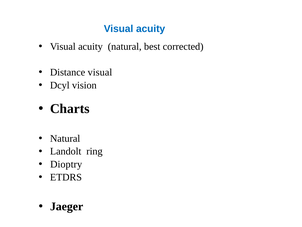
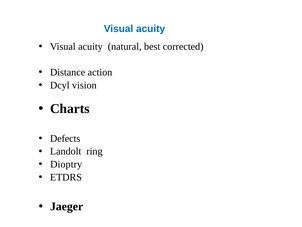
Distance visual: visual -> action
Natural at (65, 138): Natural -> Defects
